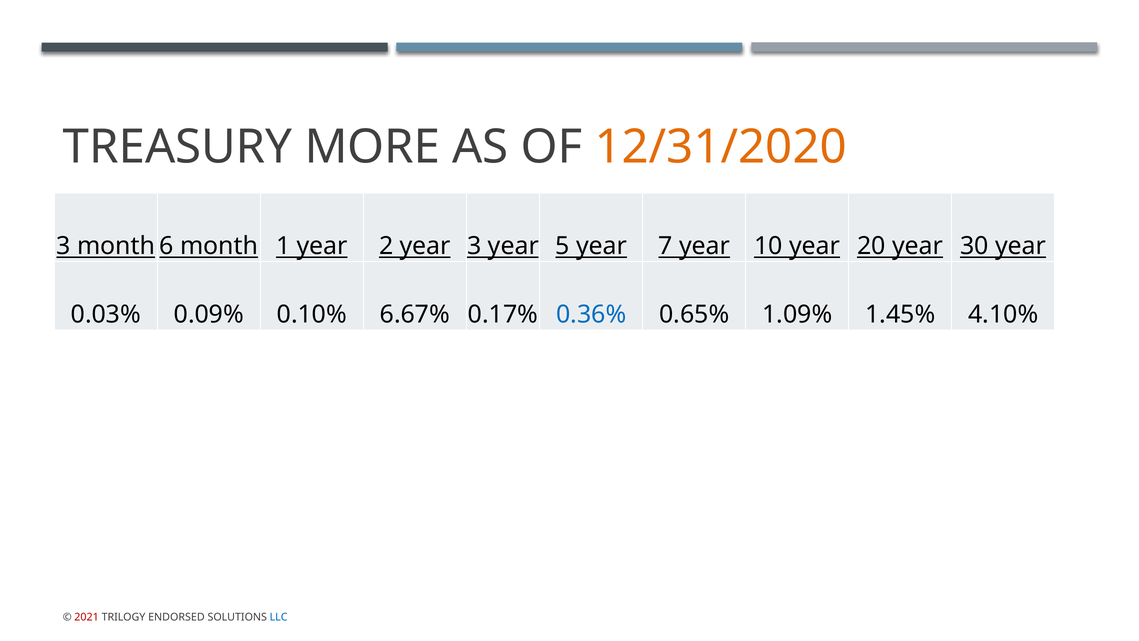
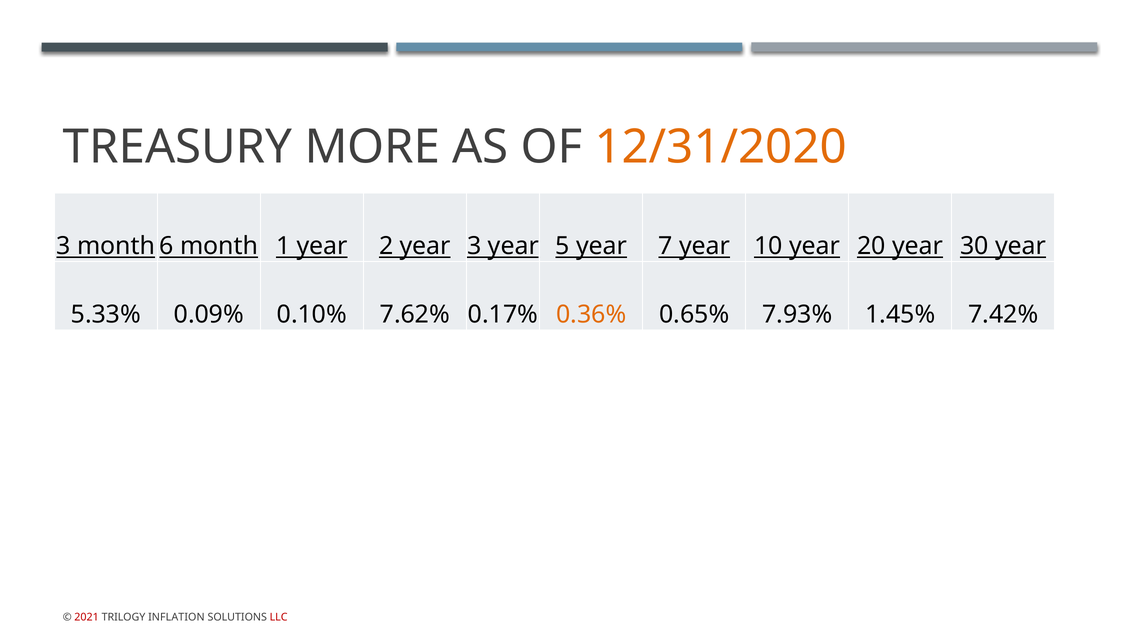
0.03%: 0.03% -> 5.33%
6.67%: 6.67% -> 7.62%
0.36% colour: blue -> orange
1.09%: 1.09% -> 7.93%
4.10%: 4.10% -> 7.42%
ENDORSED: ENDORSED -> INFLATION
LLC colour: blue -> red
